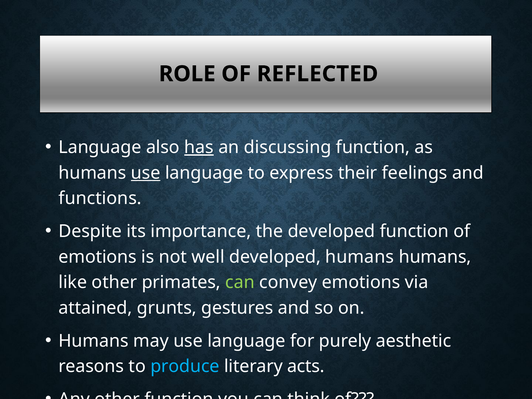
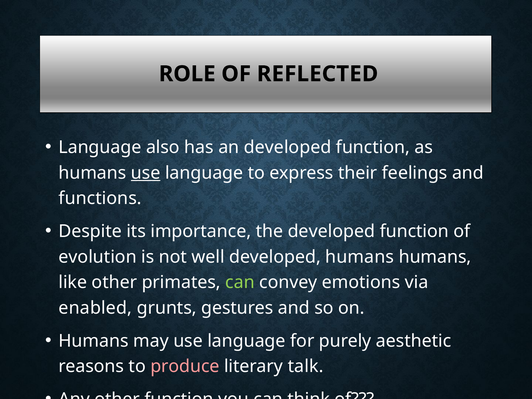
has underline: present -> none
an discussing: discussing -> developed
emotions at (98, 257): emotions -> evolution
attained: attained -> enabled
produce colour: light blue -> pink
acts: acts -> talk
